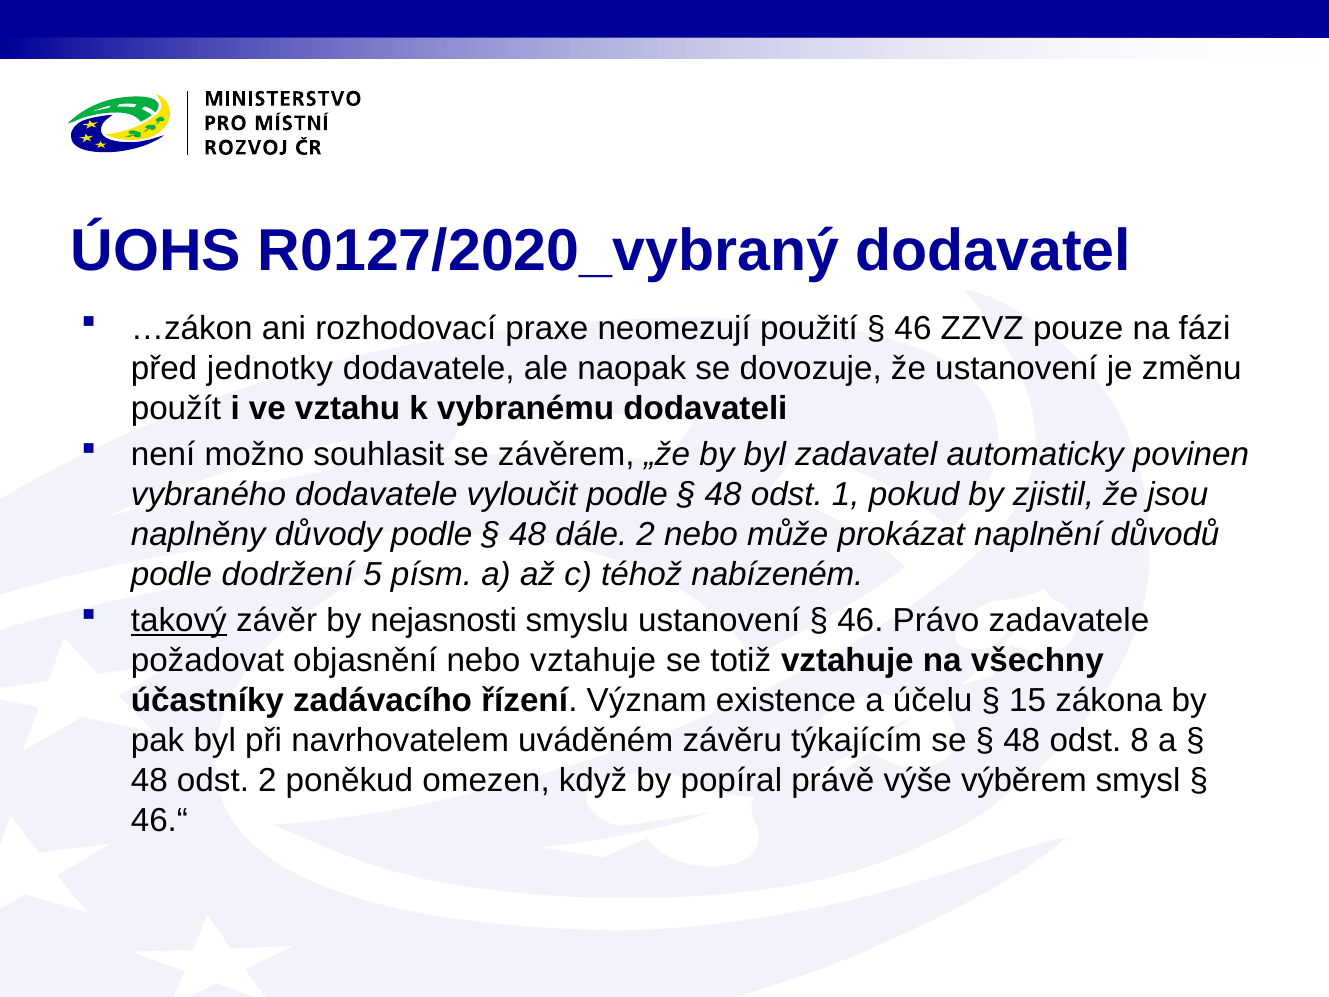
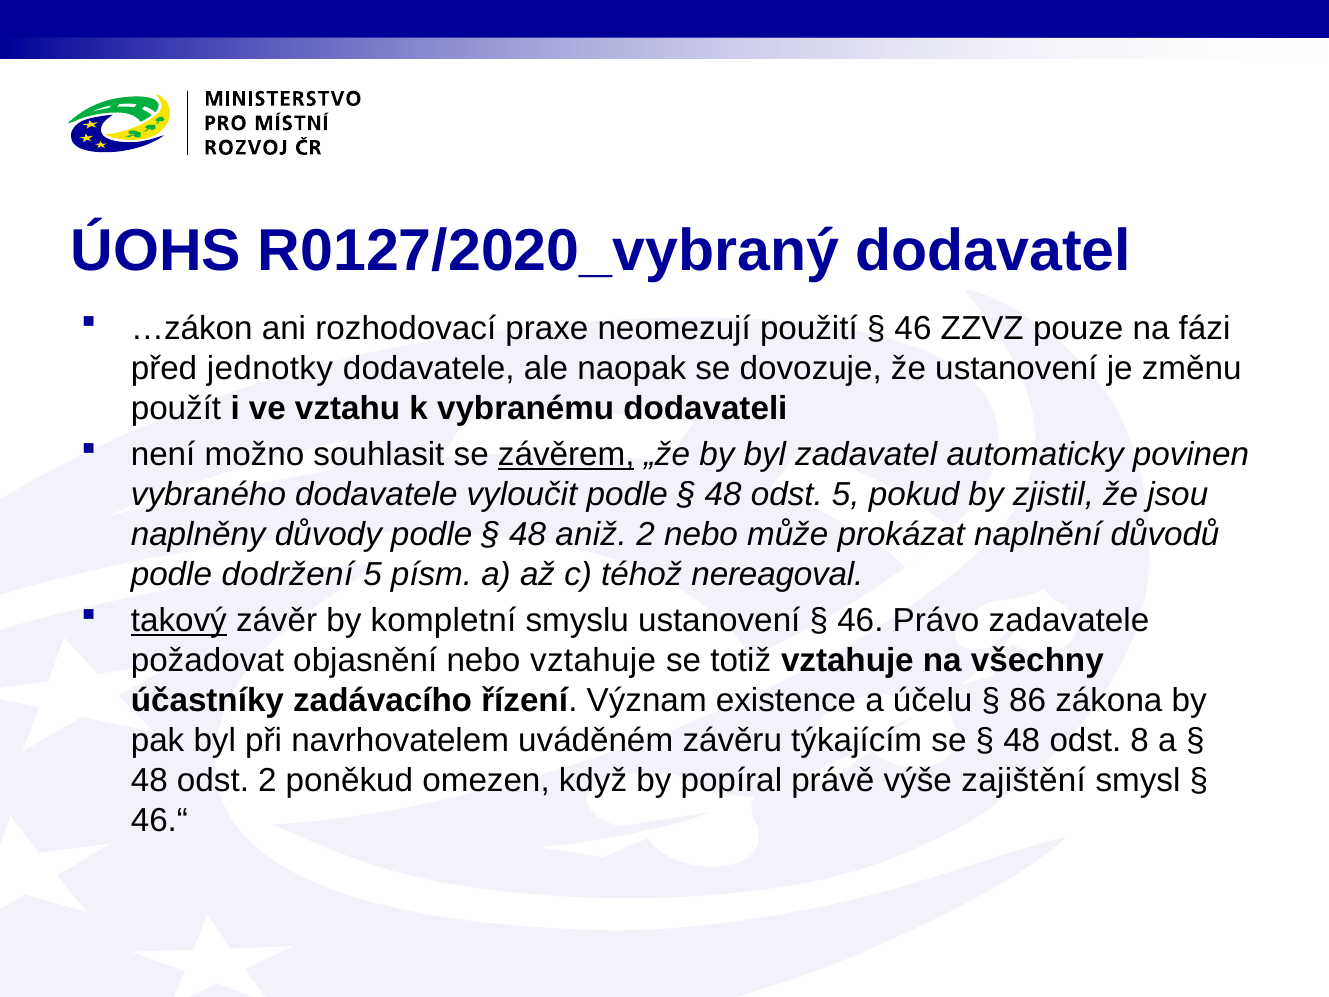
závěrem underline: none -> present
odst 1: 1 -> 5
dále: dále -> aniž
nabízeném: nabízeném -> nereagoval
nejasnosti: nejasnosti -> kompletní
15: 15 -> 86
výběrem: výběrem -> zajištění
